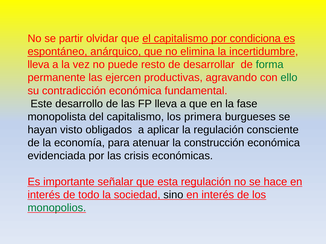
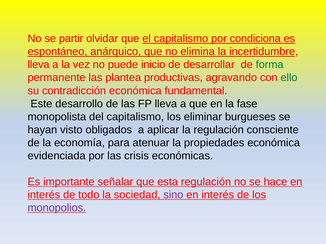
resto: resto -> inicio
ejercen: ejercen -> plantea
primera: primera -> eliminar
construcción: construcción -> propiedades
sino colour: black -> purple
monopolios colour: green -> purple
